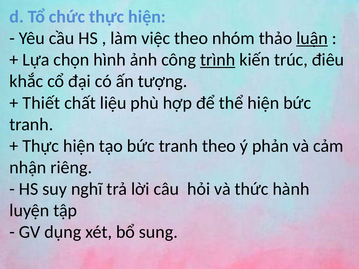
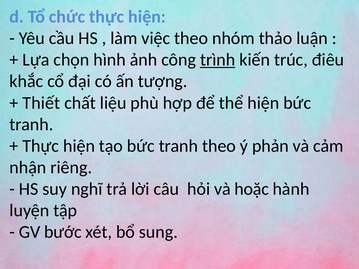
luận underline: present -> none
thức: thức -> hoặc
dụng: dụng -> bước
